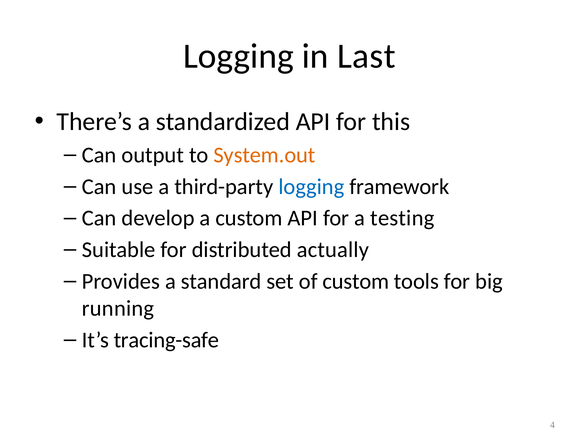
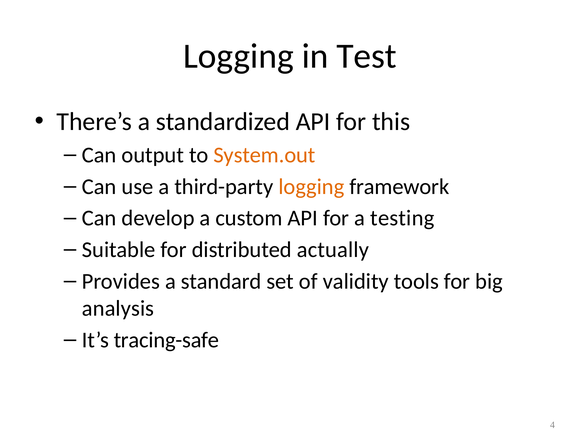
Last: Last -> Test
logging at (311, 187) colour: blue -> orange
of custom: custom -> validity
running: running -> analysis
